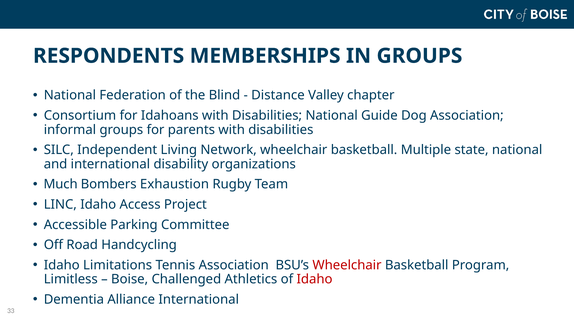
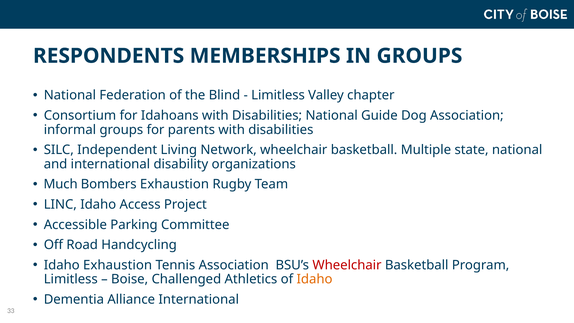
Distance at (278, 95): Distance -> Limitless
Idaho Limitations: Limitations -> Exhaustion
Idaho at (315, 279) colour: red -> orange
